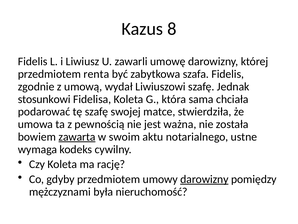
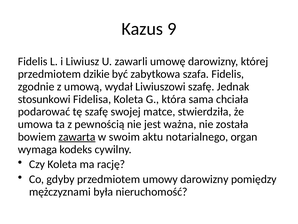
8: 8 -> 9
renta: renta -> dzikie
ustne: ustne -> organ
darowizny at (204, 179) underline: present -> none
